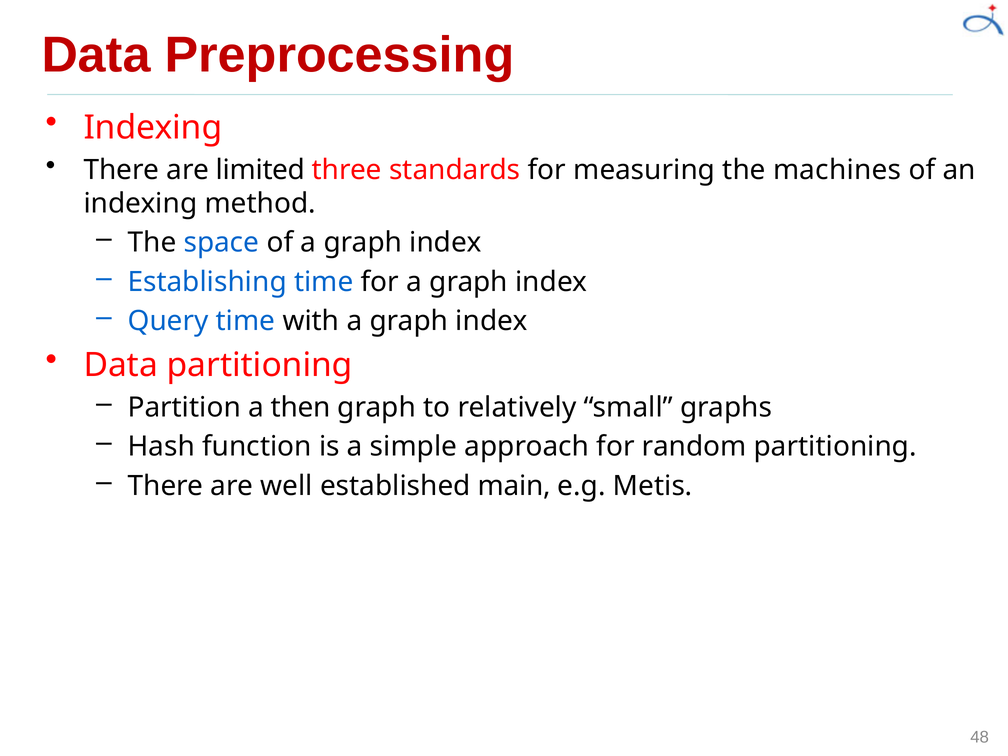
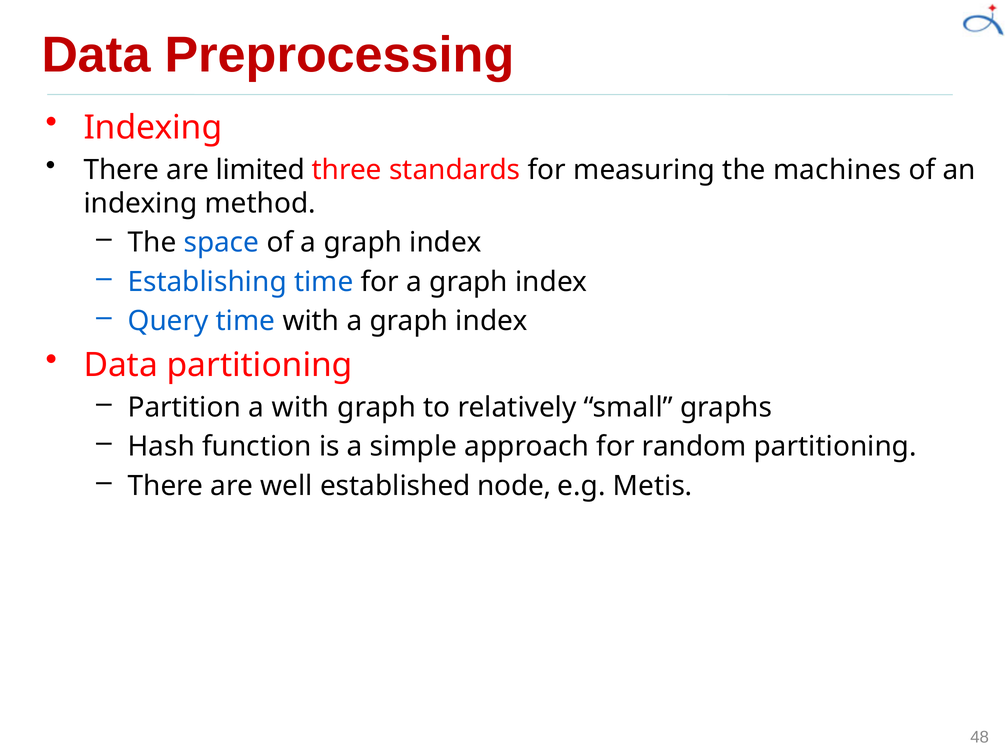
a then: then -> with
main: main -> node
